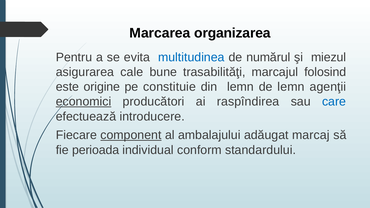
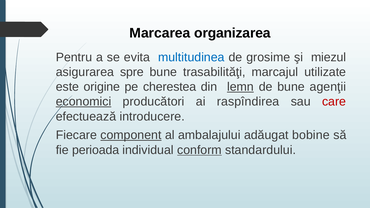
numărul: numărul -> grosime
cale: cale -> spre
folosind: folosind -> utilizate
constituie: constituie -> cherestea
lemn at (240, 87) underline: none -> present
de lemn: lemn -> bune
care colour: blue -> red
marcaj: marcaj -> bobine
conform underline: none -> present
